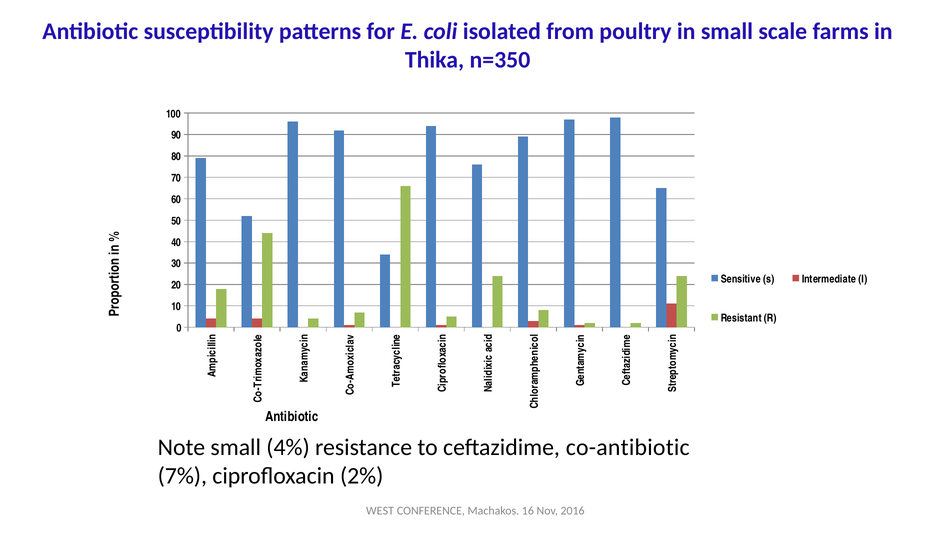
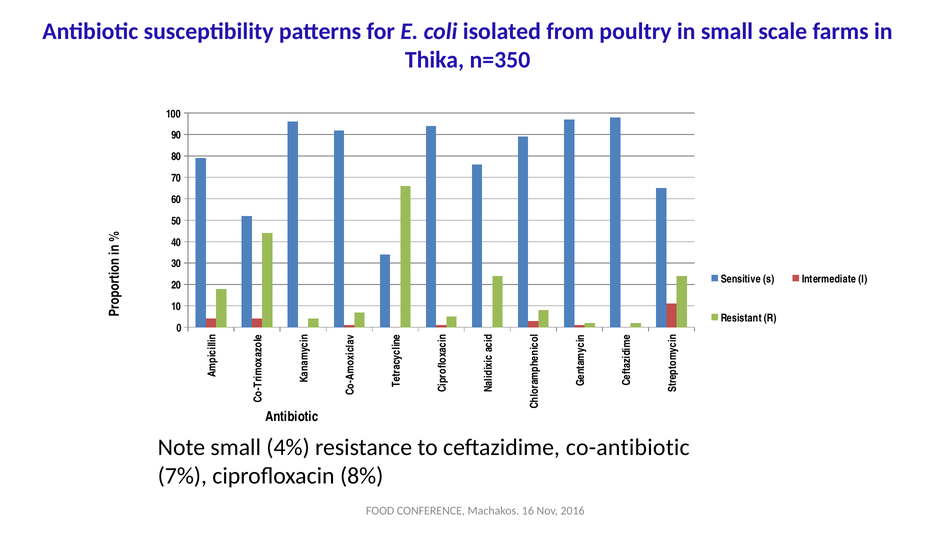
2%: 2% -> 8%
WEST: WEST -> FOOD
